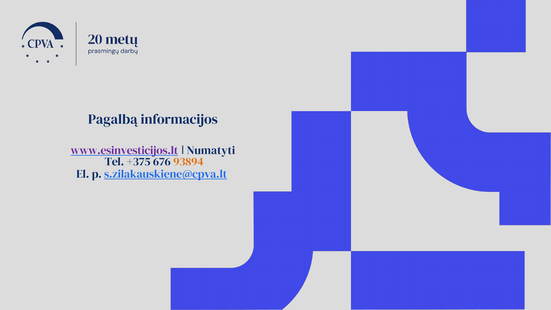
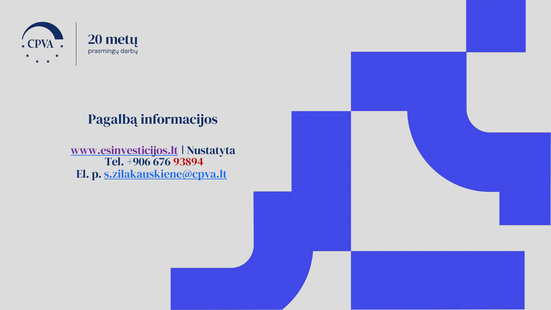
Numatyti: Numatyti -> Nustatyta
+375: +375 -> +906
93894 colour: orange -> red
